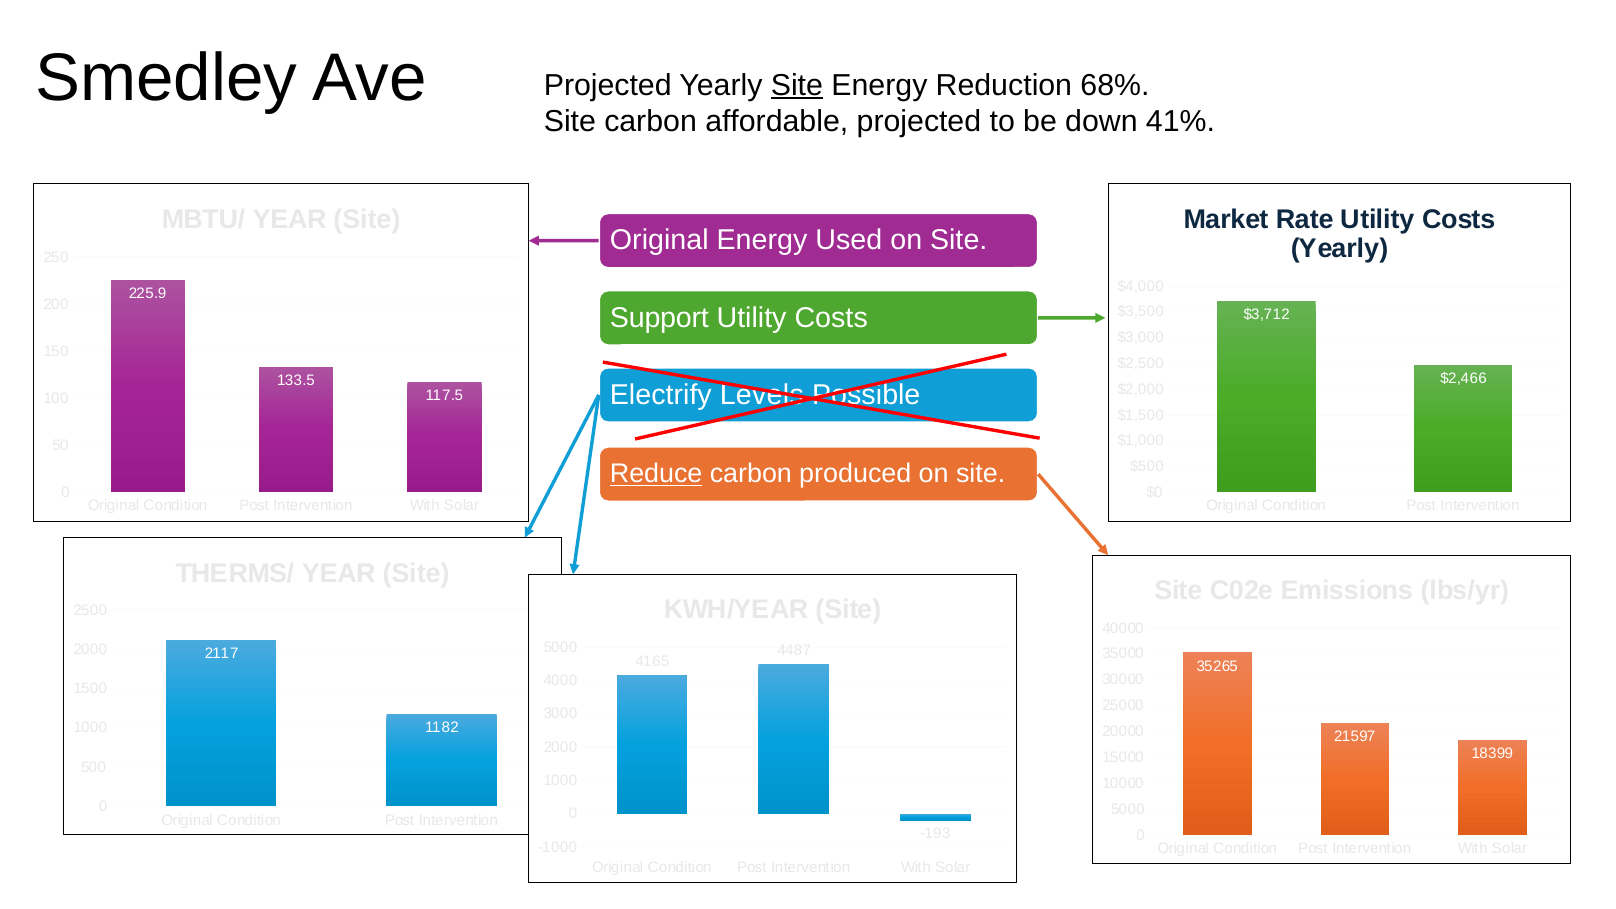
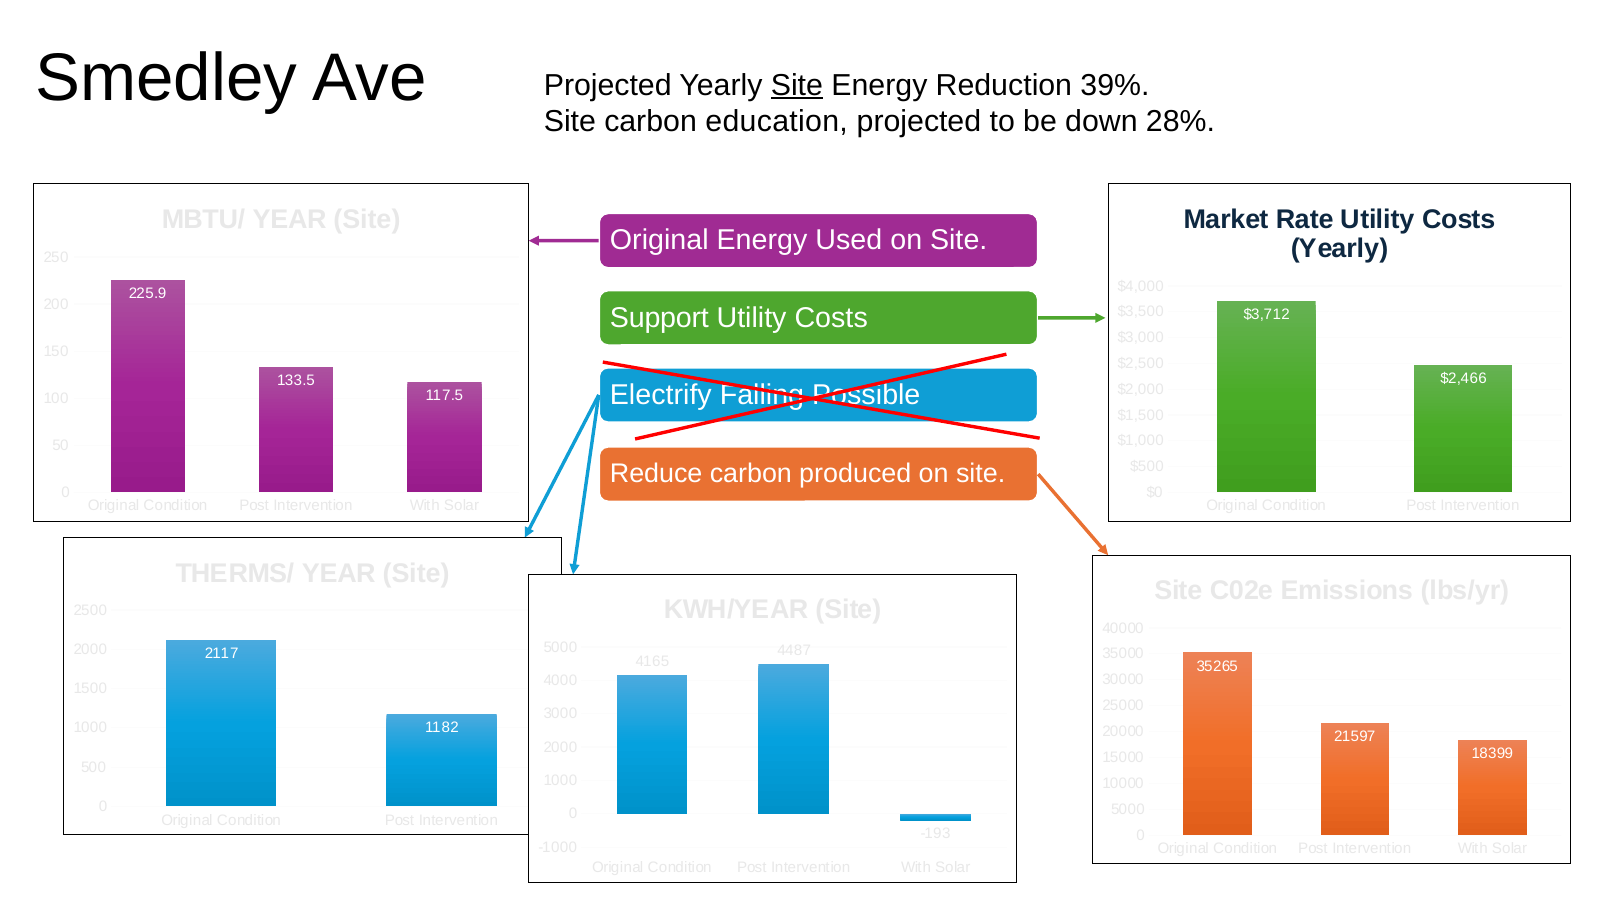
68%: 68% -> 39%
affordable: affordable -> education
41%: 41% -> 28%
Levels: Levels -> Falling
Reduce underline: present -> none
